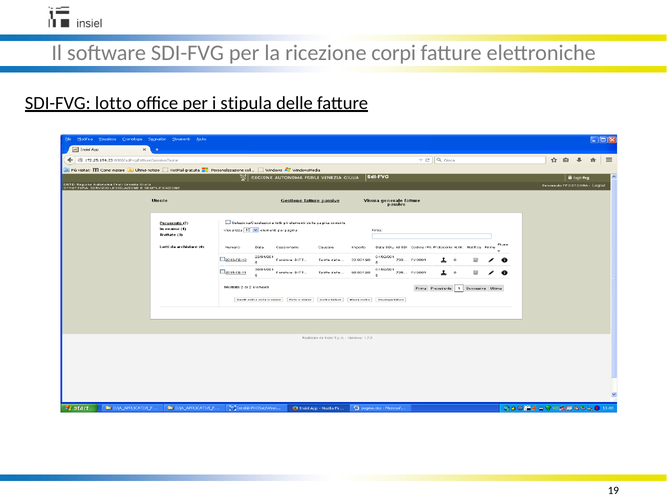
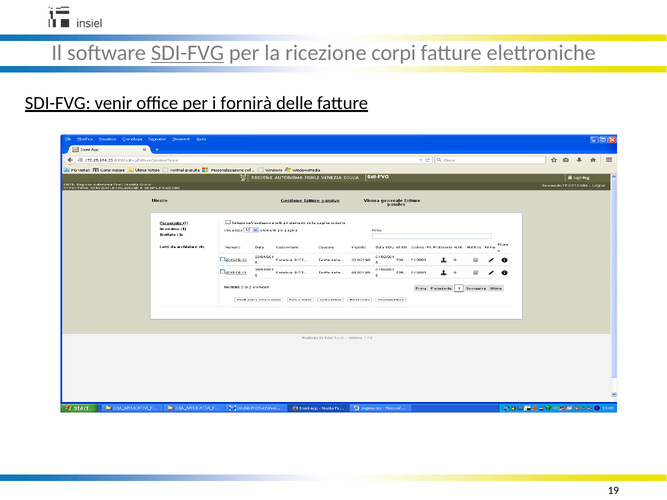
SDI-FVG at (187, 53) underline: none -> present
lotto: lotto -> venir
stipula: stipula -> fornirà
